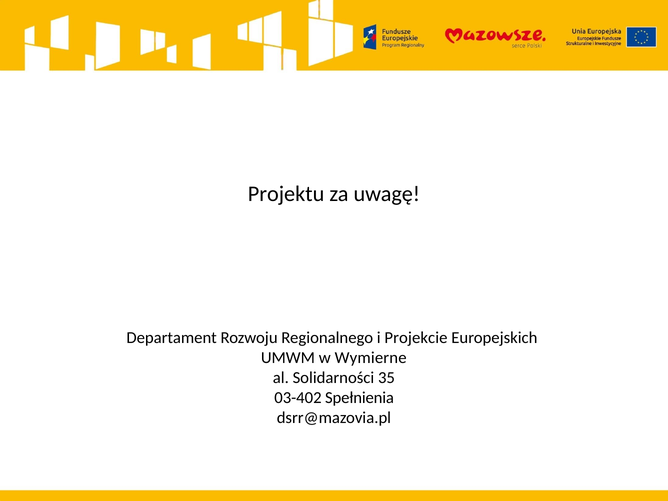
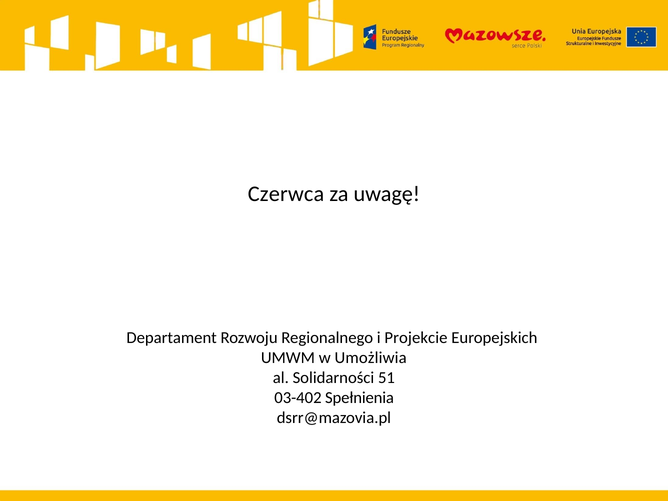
Projektu: Projektu -> Czerwca
Wymierne: Wymierne -> Umożliwia
35: 35 -> 51
